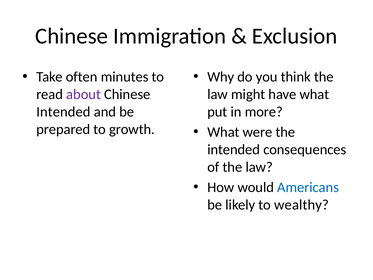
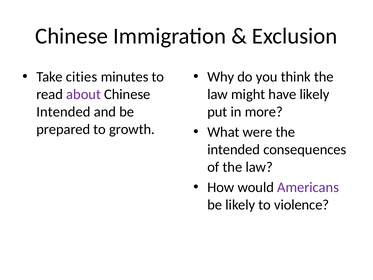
often: often -> cities
have what: what -> likely
Americans colour: blue -> purple
wealthy: wealthy -> violence
